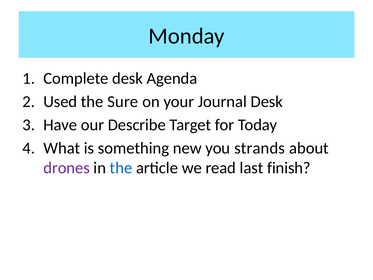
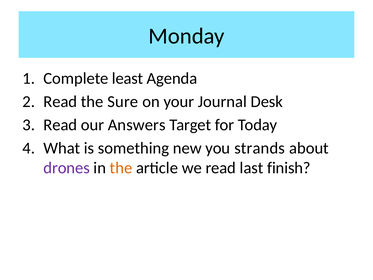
Complete desk: desk -> least
Used at (60, 101): Used -> Read
Have at (60, 125): Have -> Read
Describe: Describe -> Answers
the at (121, 168) colour: blue -> orange
